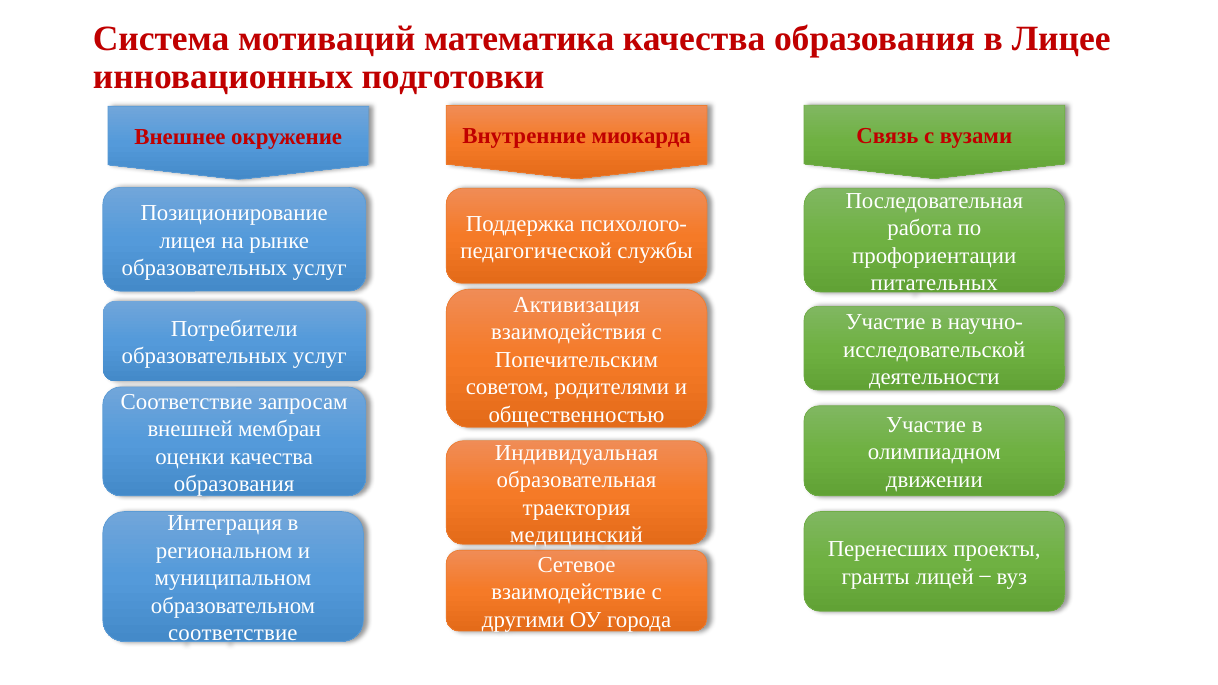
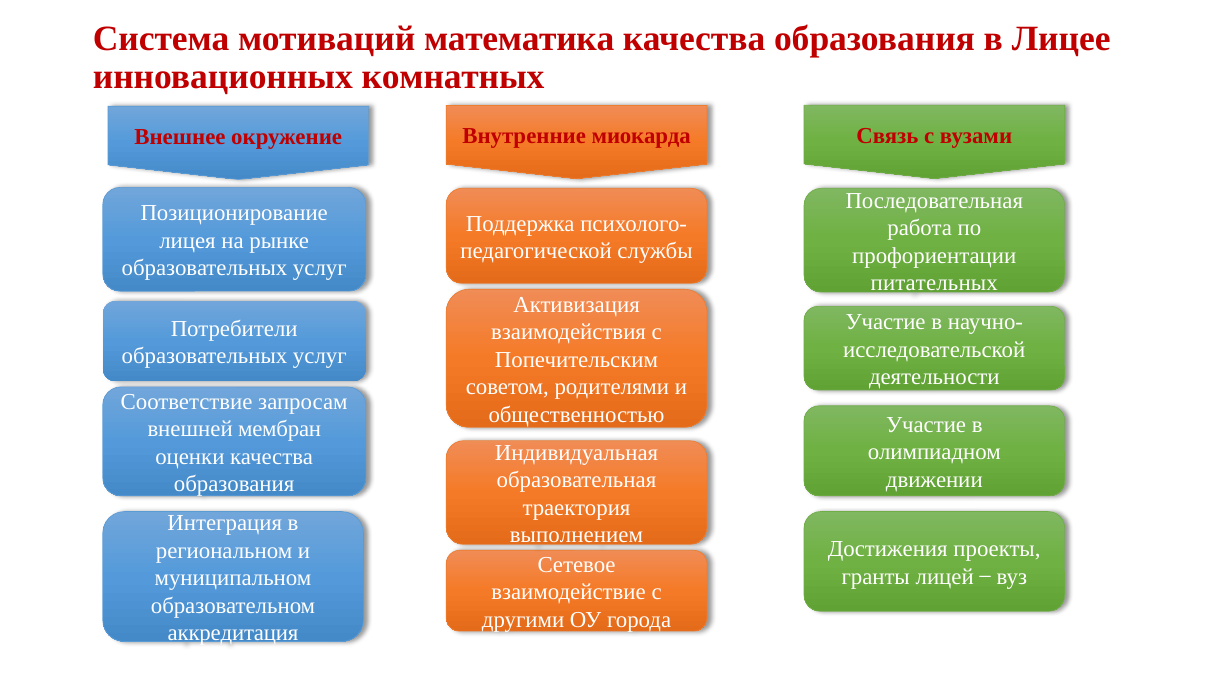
подготовки: подготовки -> комнатных
медицинский: медицинский -> выполнением
Перенесших: Перенесших -> Достижения
соответствие at (233, 633): соответствие -> аккредитация
